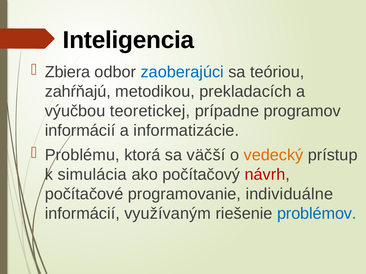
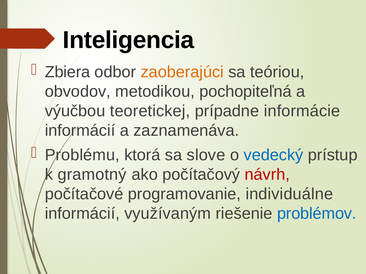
zaoberajúci colour: blue -> orange
zahŕňajú: zahŕňajú -> obvodov
prekladacích: prekladacích -> pochopiteľná
programov: programov -> informácie
informatizácie: informatizácie -> zaznamenáva
väčší: väčší -> slove
vedecký colour: orange -> blue
simulácia: simulácia -> gramotný
